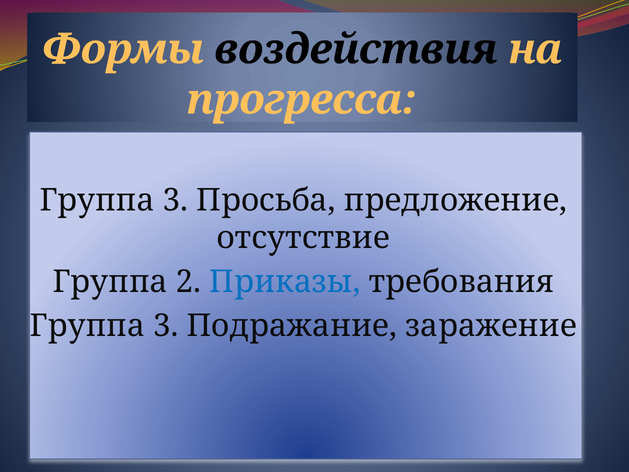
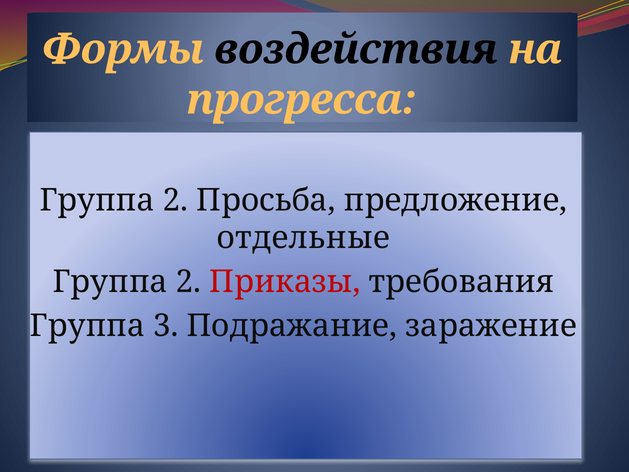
3 at (176, 200): 3 -> 2
отсутствие: отсутствие -> отдельные
Приказы colour: blue -> red
